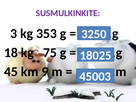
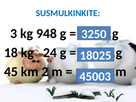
SUSMULKINKITE colour: purple -> blue
353: 353 -> 948
75: 75 -> 24
9: 9 -> 2
